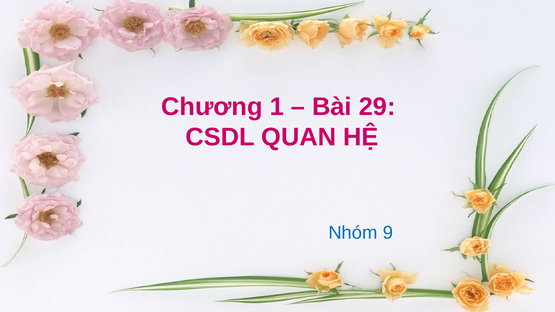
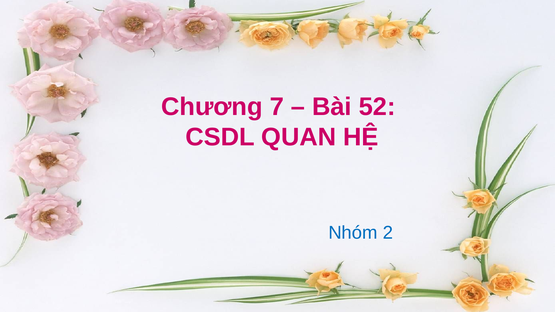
1: 1 -> 7
29: 29 -> 52
9: 9 -> 2
